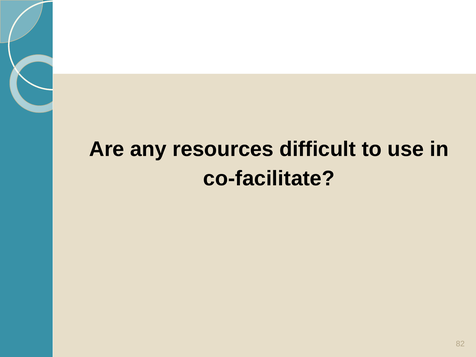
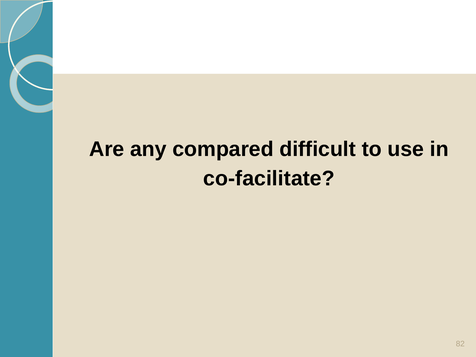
resources: resources -> compared
